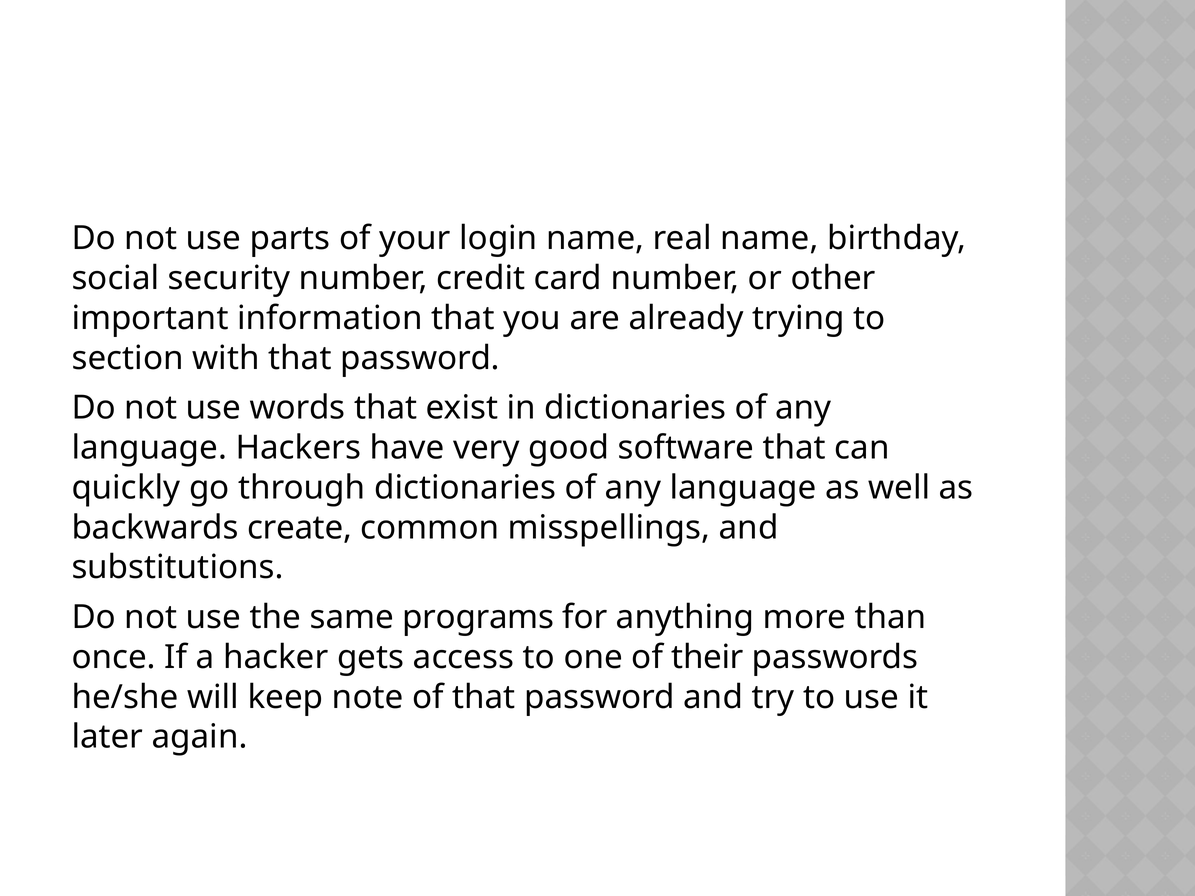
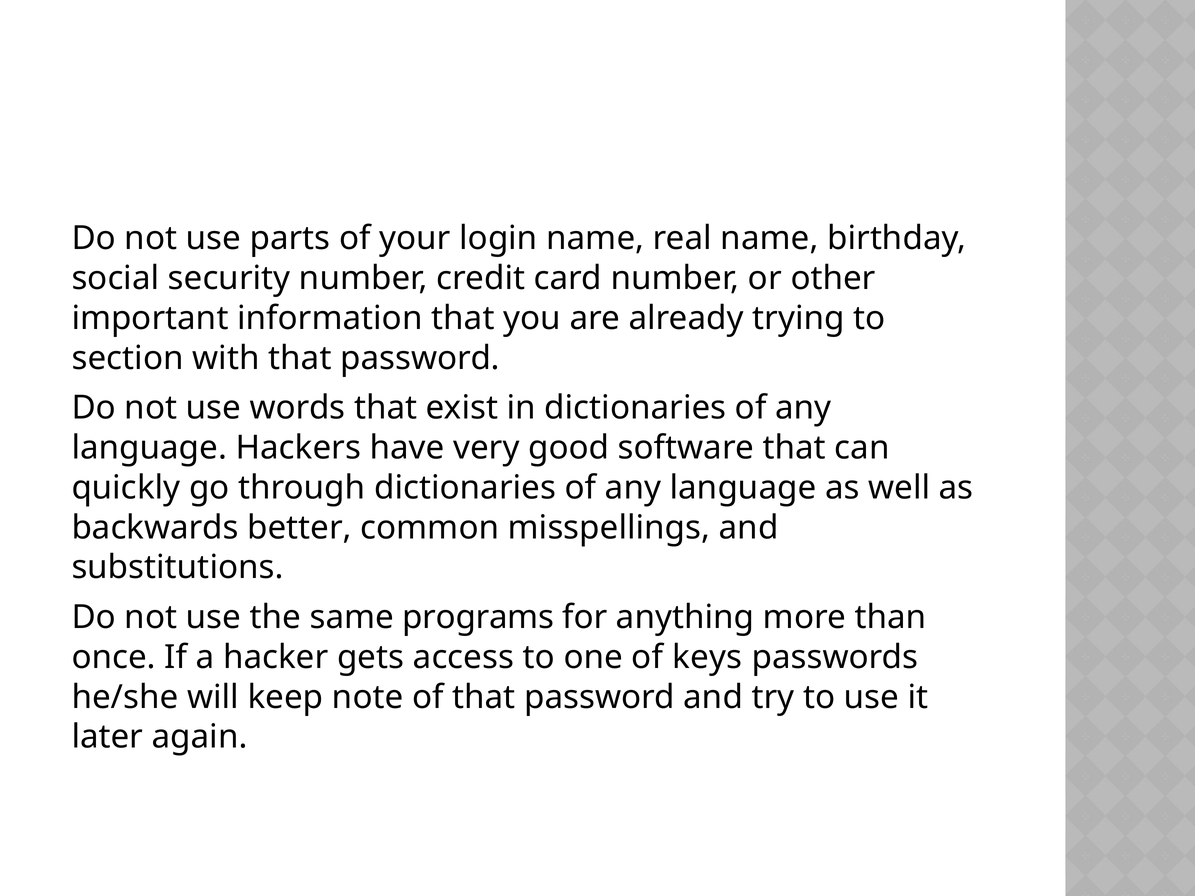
create: create -> better
their: their -> keys
